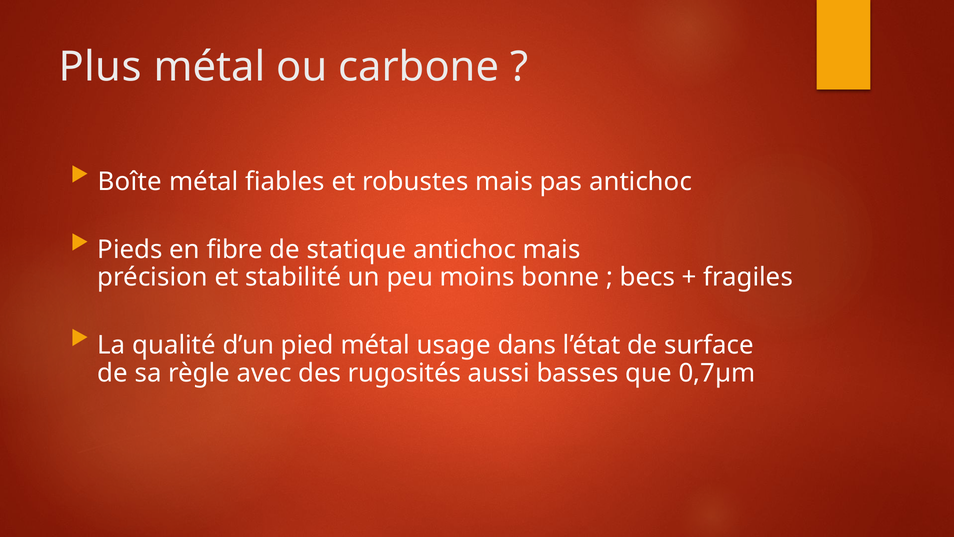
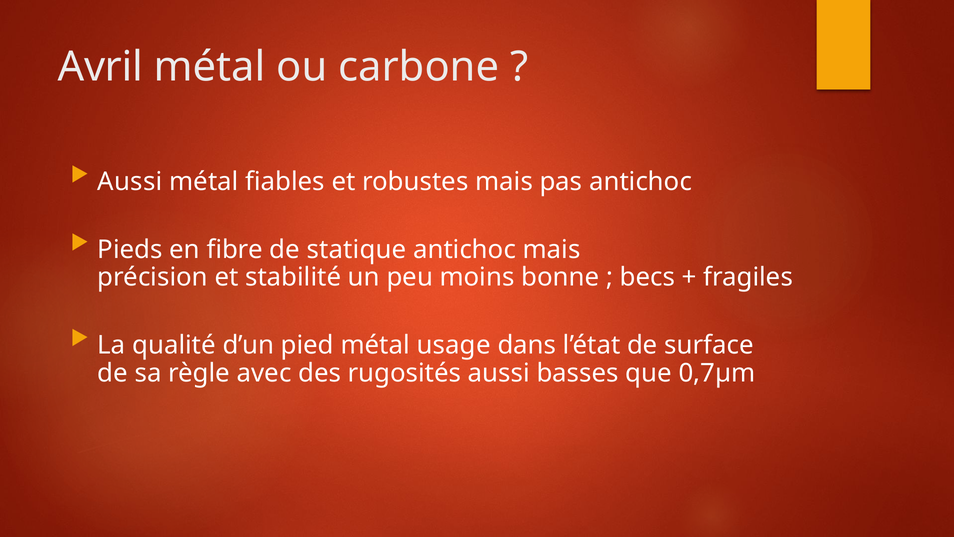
Plus: Plus -> Avril
Boîte at (130, 182): Boîte -> Aussi
